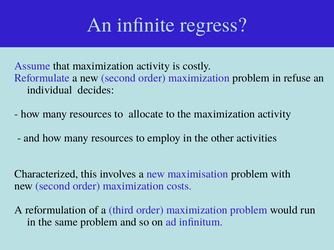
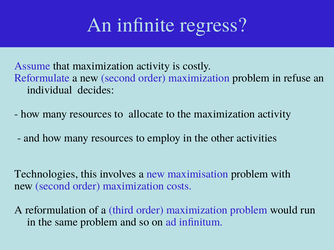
Characterized: Characterized -> Technologies
